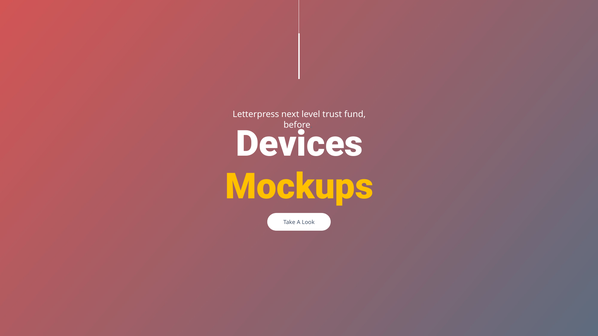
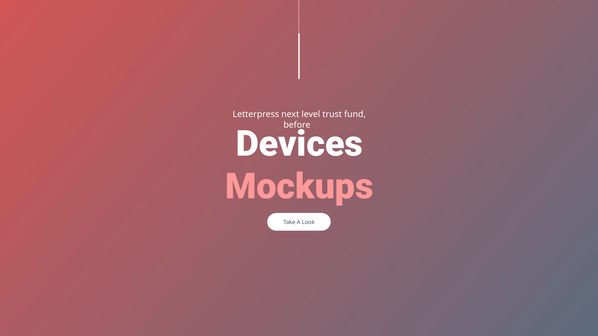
Mockups colour: yellow -> pink
